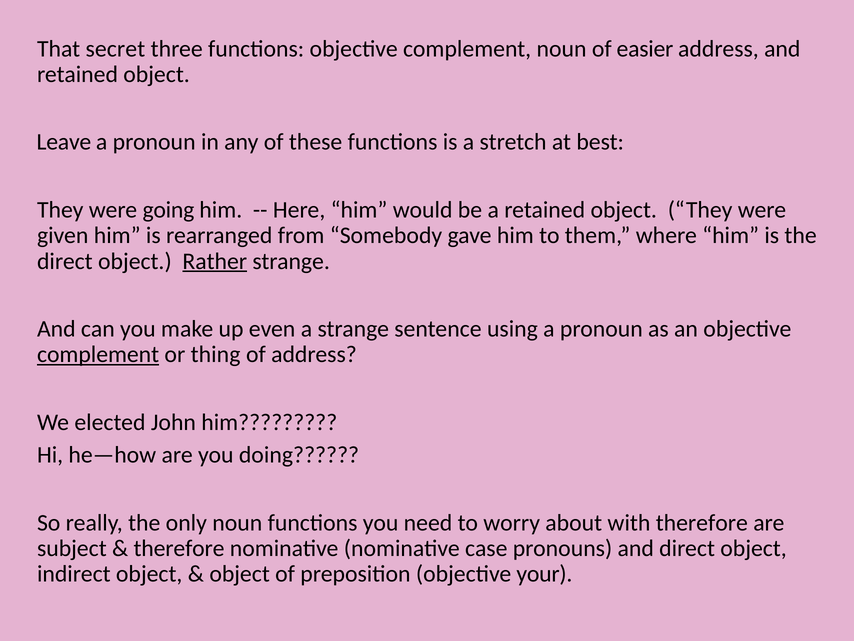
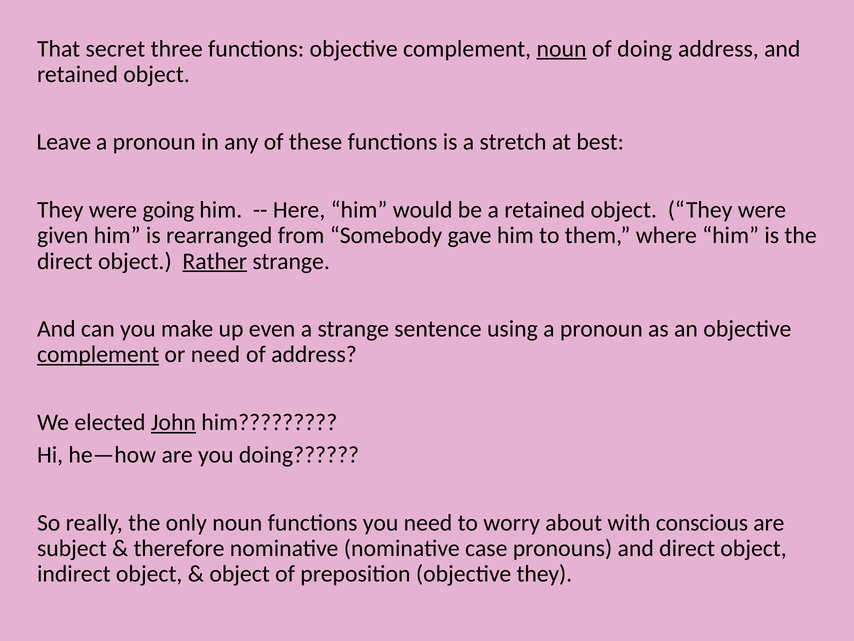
noun at (562, 49) underline: none -> present
of easier: easier -> doing
or thing: thing -> need
John underline: none -> present
with therefore: therefore -> conscious
objective your: your -> they
